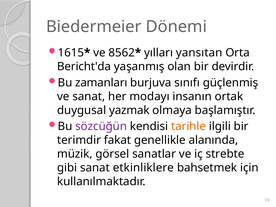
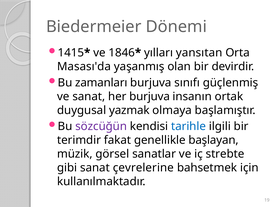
1615: 1615 -> 1415
8562: 8562 -> 1846
Bericht'da: Bericht'da -> Masası'da
her modayı: modayı -> burjuva
tarihle colour: orange -> blue
alanında: alanında -> başlayan
etkinliklere: etkinliklere -> çevrelerine
